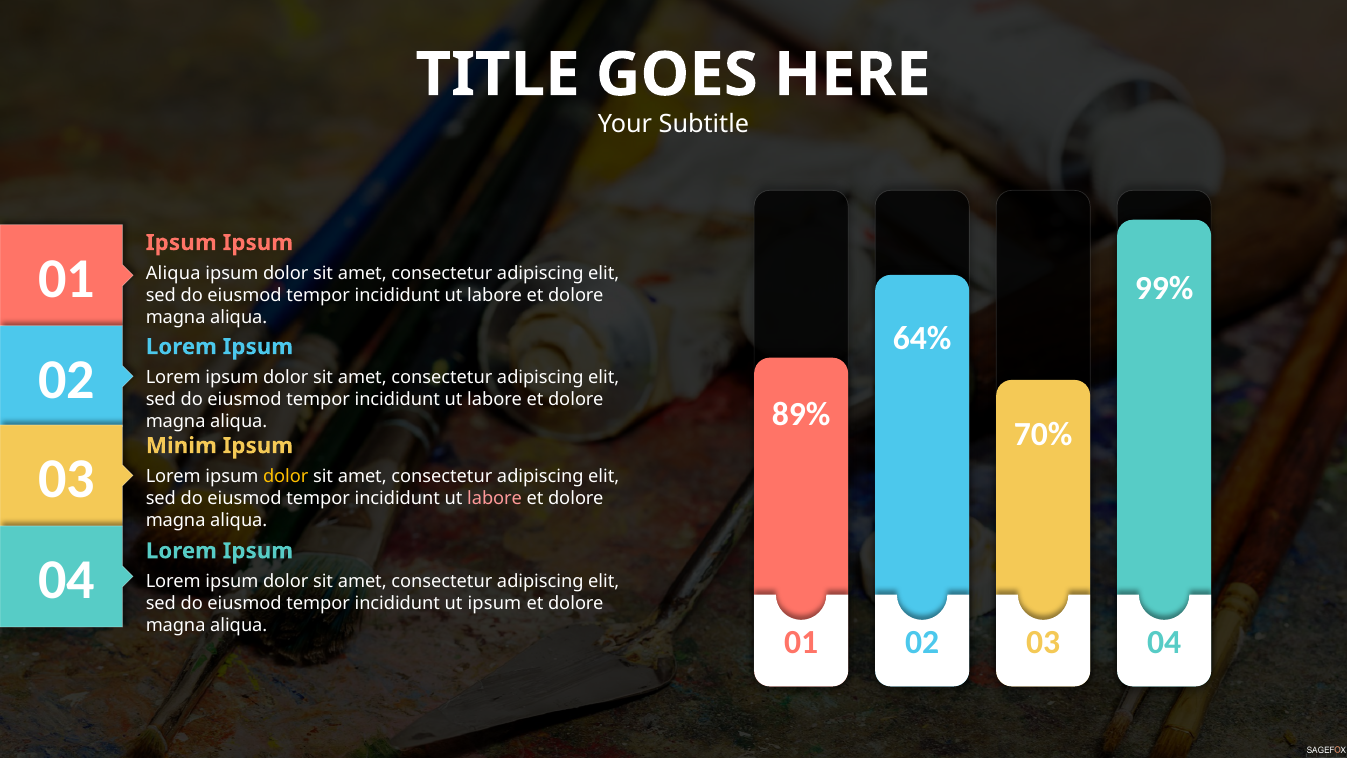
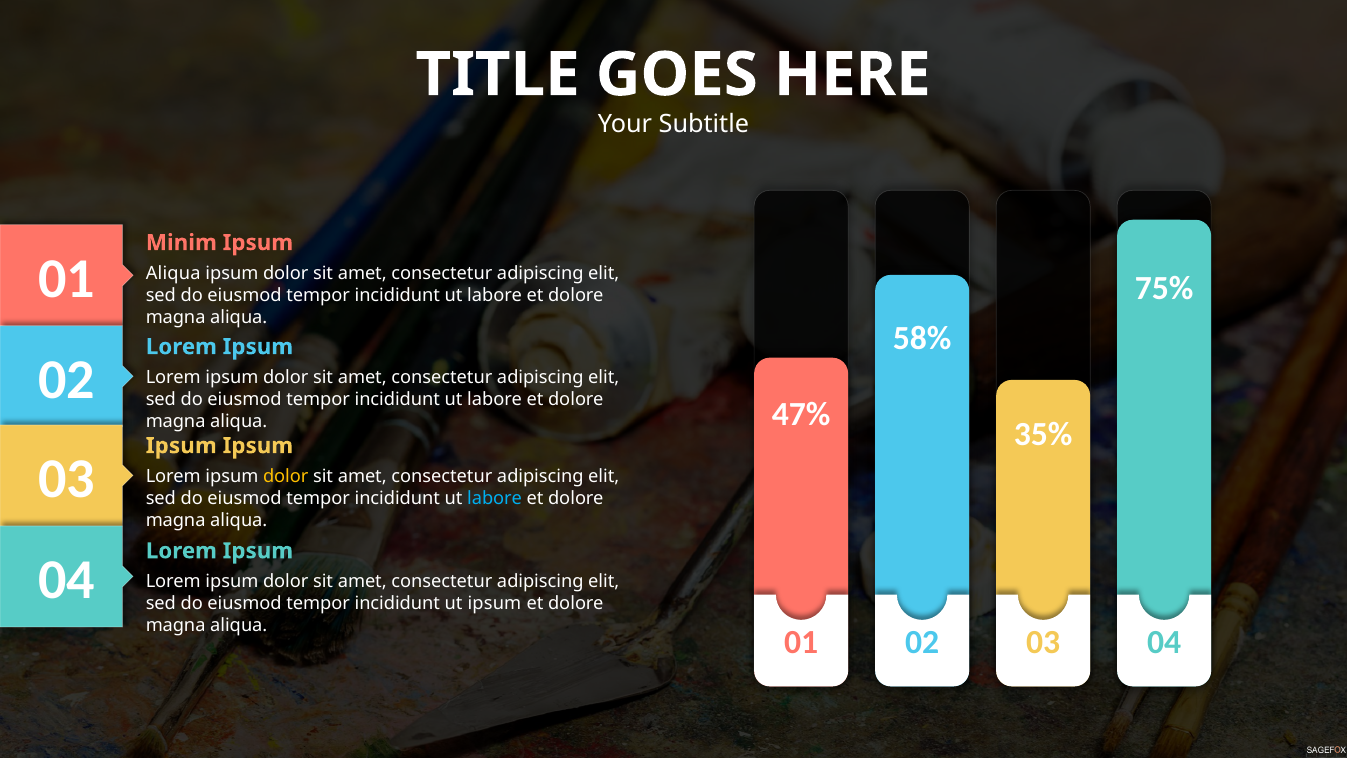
Ipsum at (181, 243): Ipsum -> Minim
99%: 99% -> 75%
64%: 64% -> 58%
89%: 89% -> 47%
70%: 70% -> 35%
Minim at (181, 446): Minim -> Ipsum
labore at (495, 498) colour: pink -> light blue
